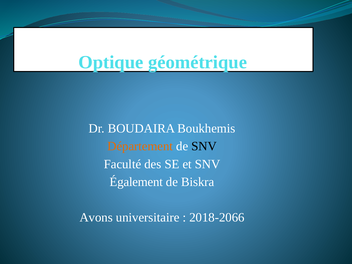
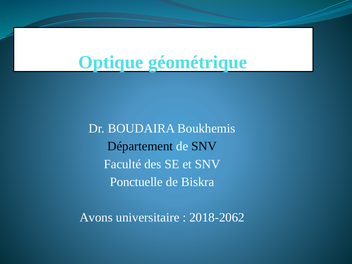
Département colour: orange -> black
Également: Également -> Ponctuelle
2018-2066: 2018-2066 -> 2018-2062
